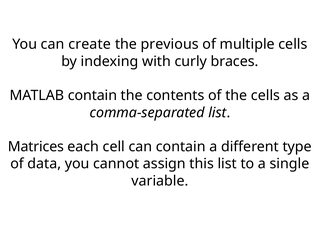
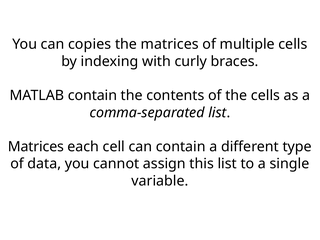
create: create -> copies
the previous: previous -> matrices
